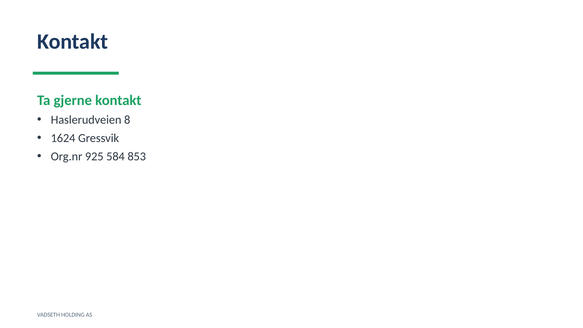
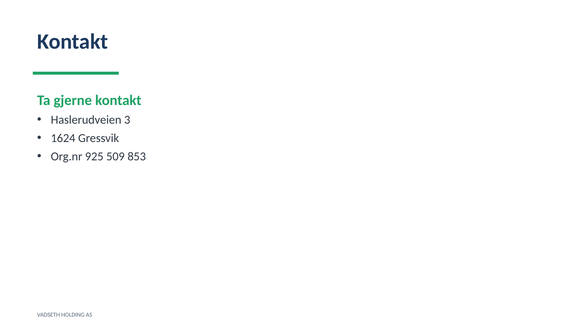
8: 8 -> 3
584: 584 -> 509
